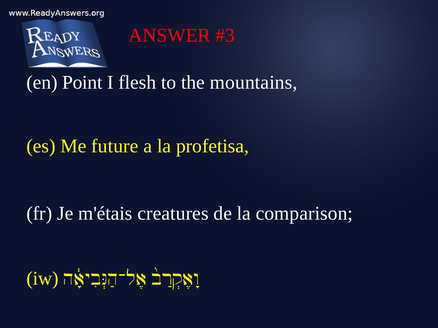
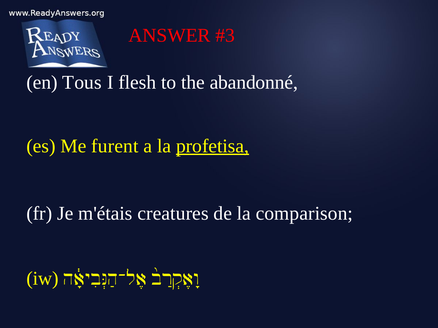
Point: Point -> Tous
mountains: mountains -> abandonné
future: future -> furent
profetisa underline: none -> present
